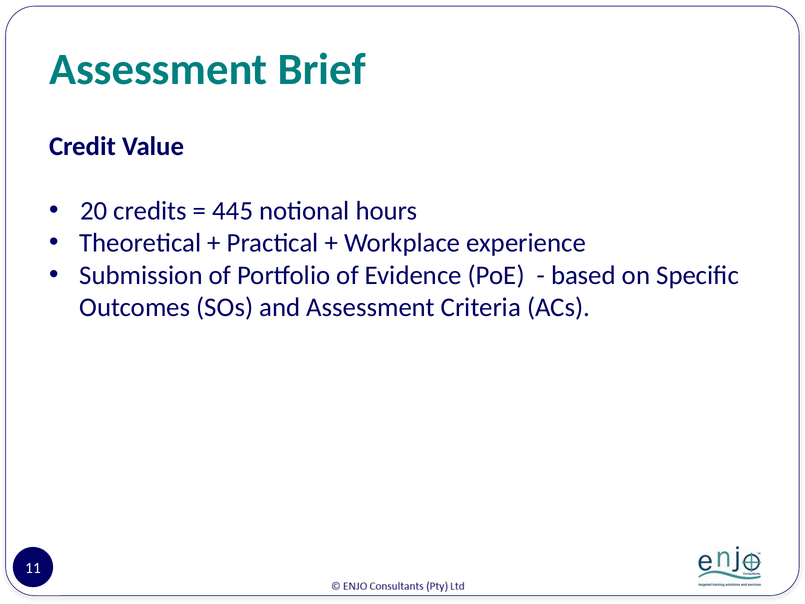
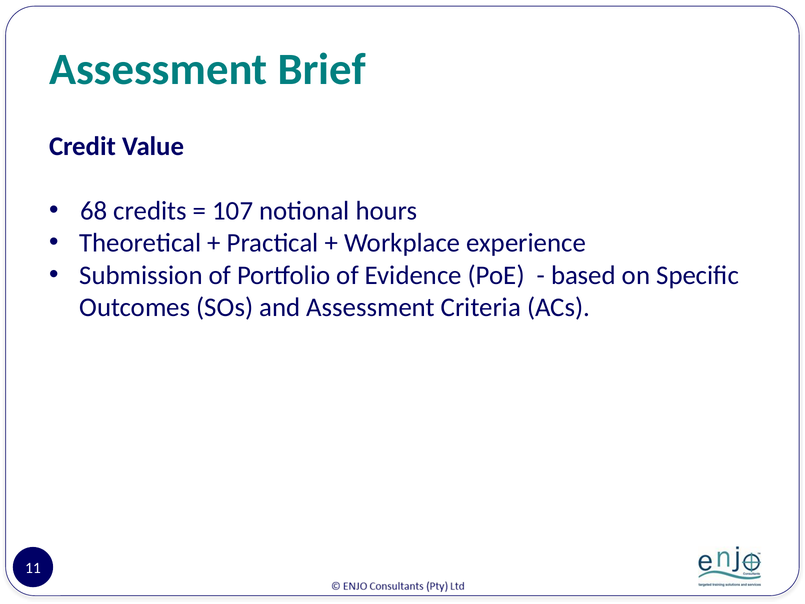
20: 20 -> 68
445: 445 -> 107
